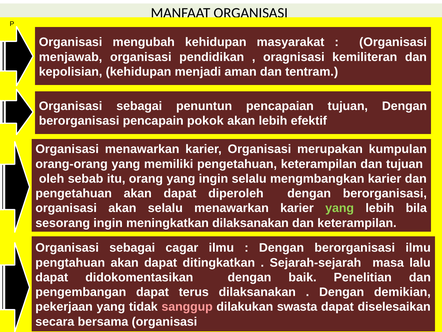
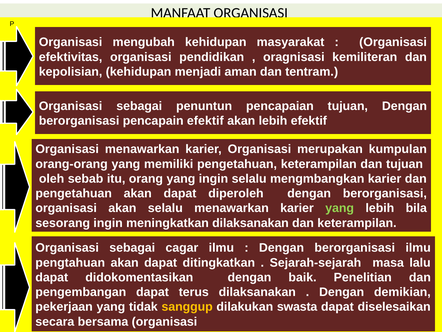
menjawab: menjawab -> efektivitas
pencapain pokok: pokok -> efektif
sanggup colour: pink -> yellow
